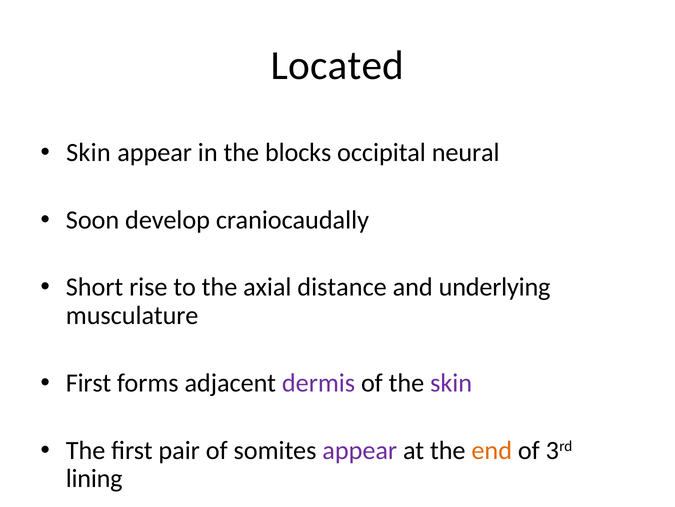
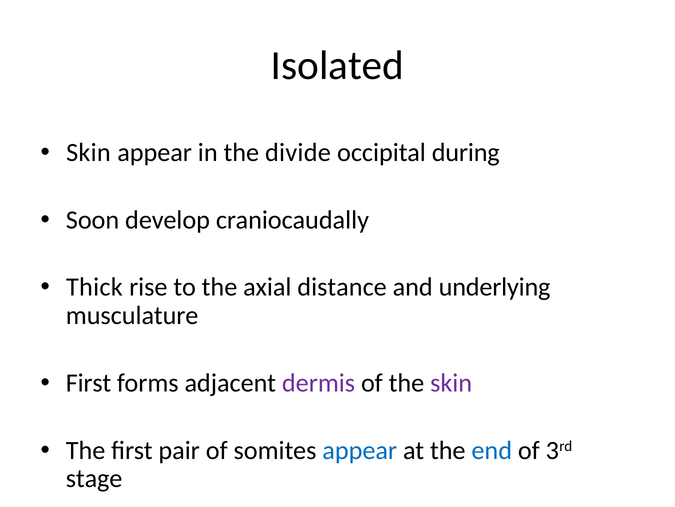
Located: Located -> Isolated
blocks: blocks -> divide
neural: neural -> during
Short: Short -> Thick
appear at (360, 450) colour: purple -> blue
end colour: orange -> blue
lining: lining -> stage
